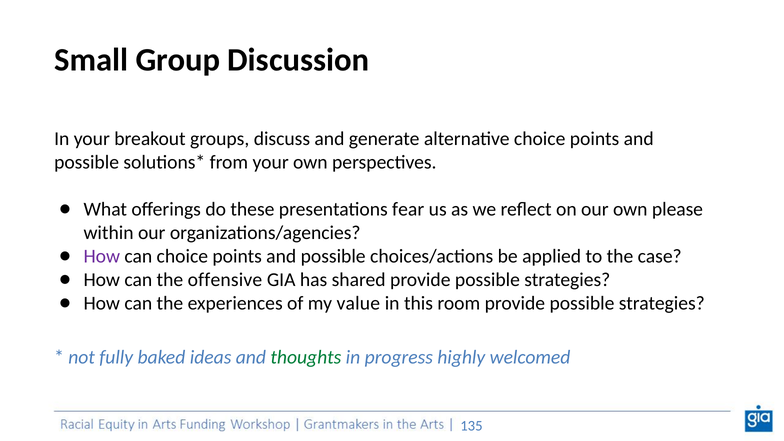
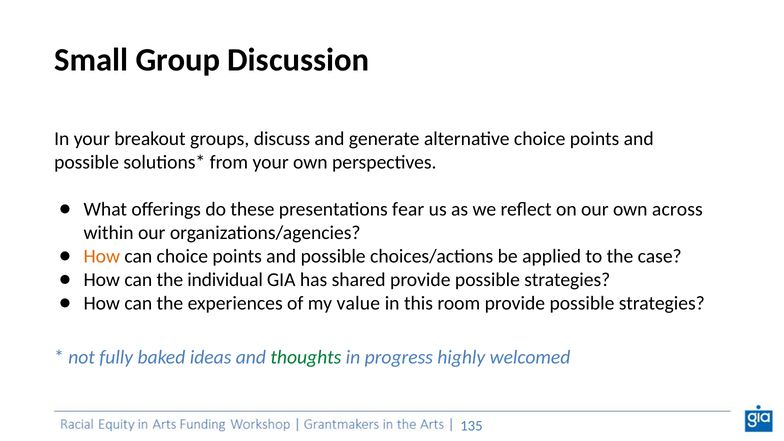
please: please -> across
How at (102, 256) colour: purple -> orange
offensive: offensive -> individual
